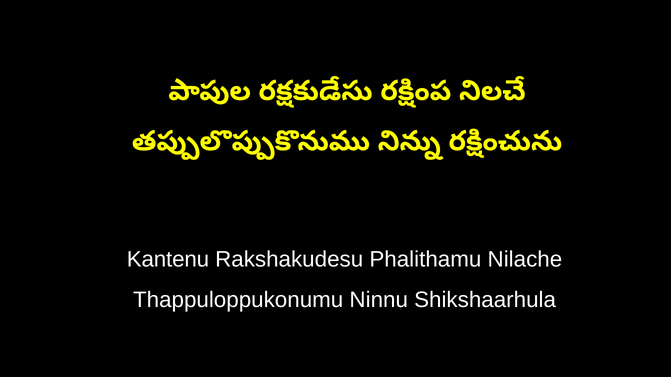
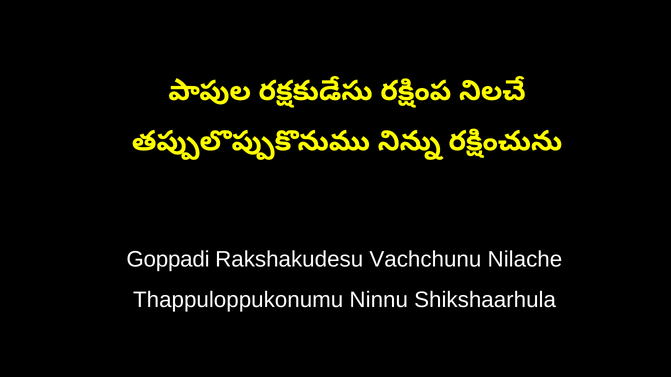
Kantenu: Kantenu -> Goppadi
Phalithamu: Phalithamu -> Vachchunu
